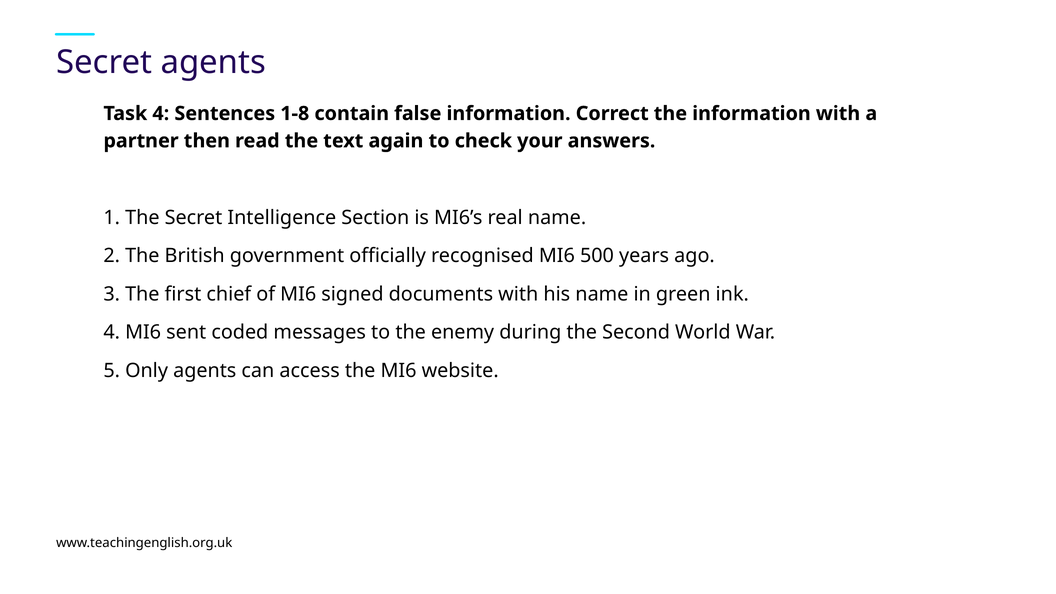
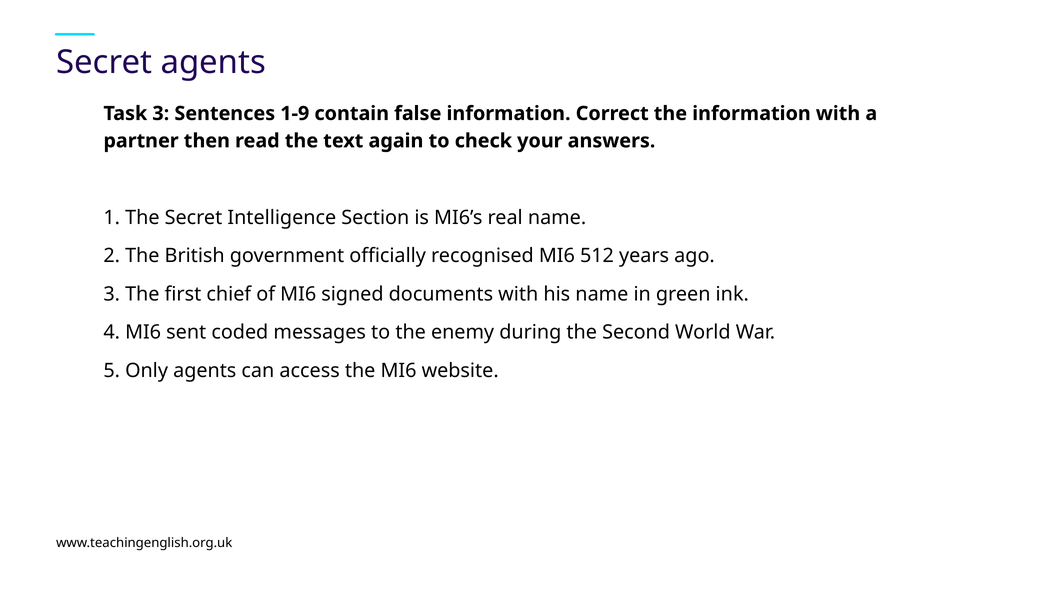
Task 4: 4 -> 3
1-8: 1-8 -> 1-9
500: 500 -> 512
